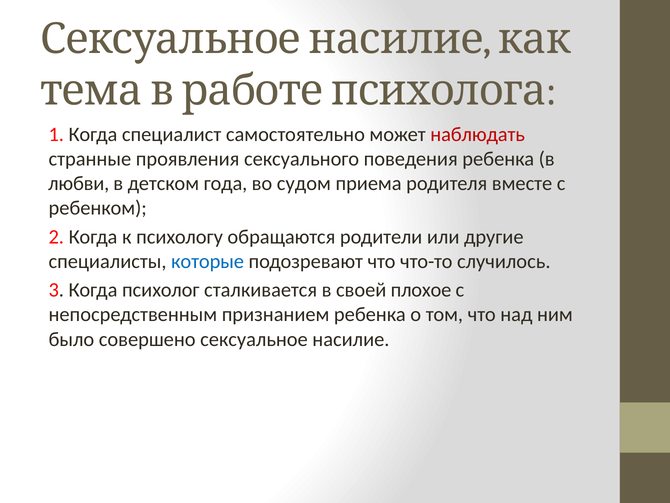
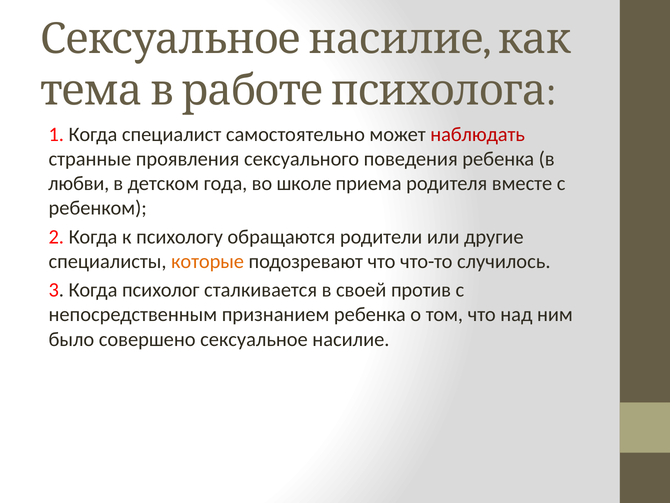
судом: судом -> школе
которые colour: blue -> orange
плохое: плохое -> против
